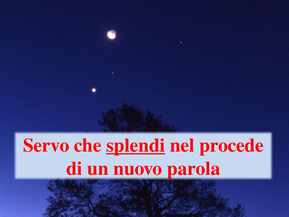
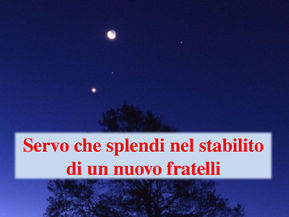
splendi underline: present -> none
procede: procede -> stabilito
parola: parola -> fratelli
